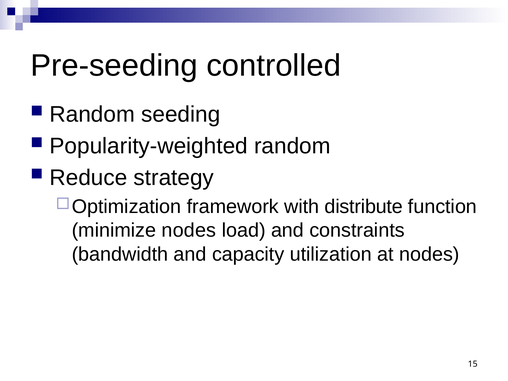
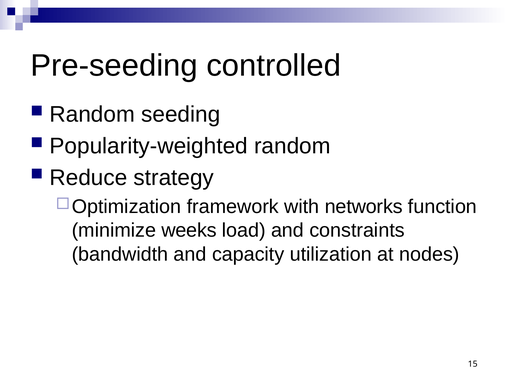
distribute: distribute -> networks
minimize nodes: nodes -> weeks
